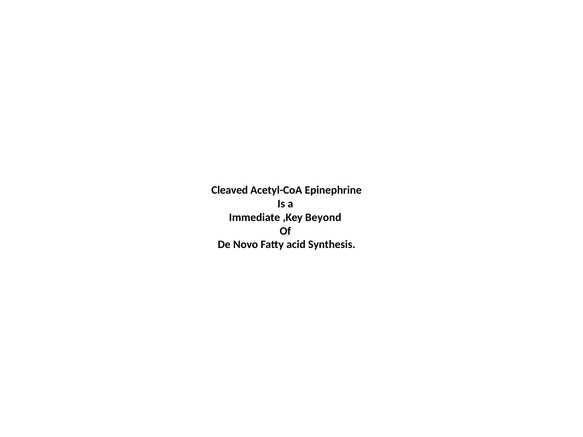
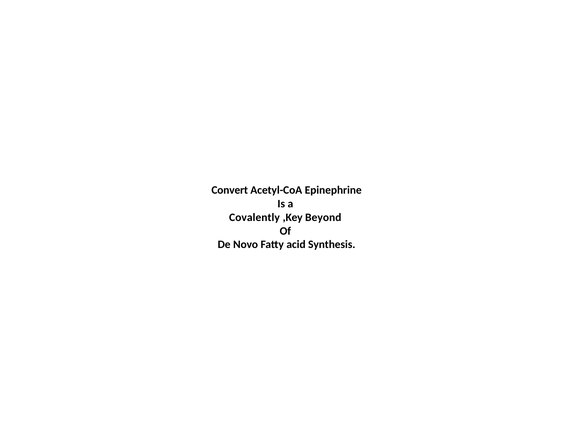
Cleaved: Cleaved -> Convert
Immediate: Immediate -> Covalently
